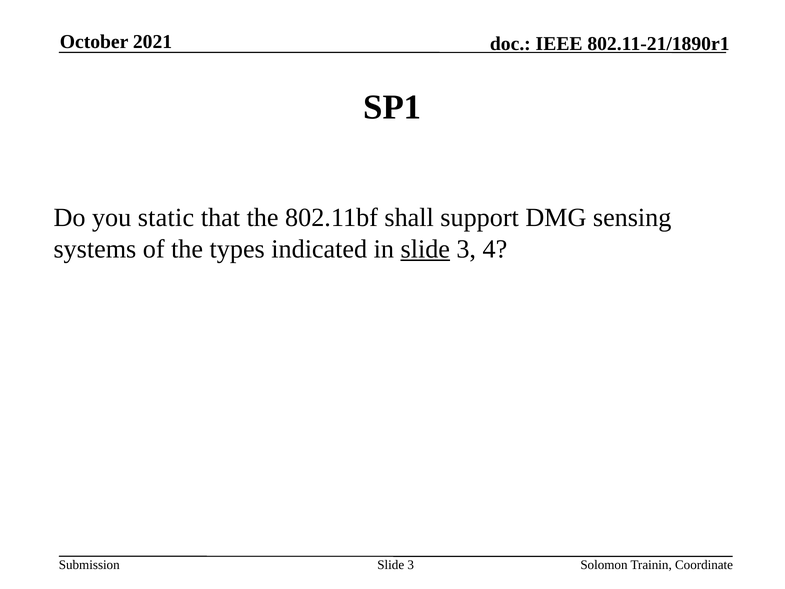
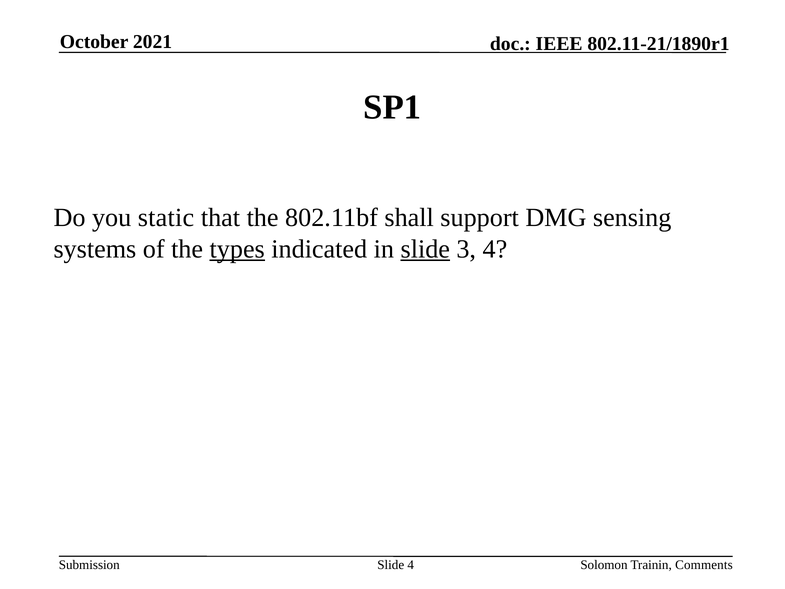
types underline: none -> present
3 at (411, 565): 3 -> 4
Coordinate: Coordinate -> Comments
